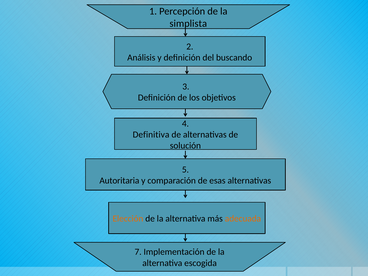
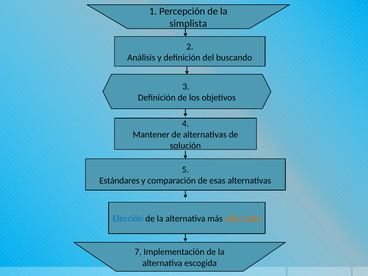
Definitiva: Definitiva -> Mantener
Autoritaria: Autoritaria -> Estándares
Elección colour: orange -> blue
